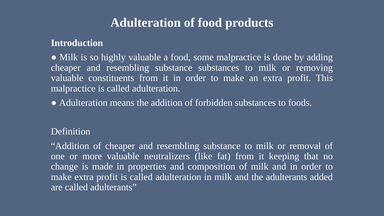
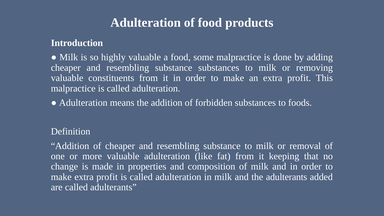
valuable neutralizers: neutralizers -> adulteration
